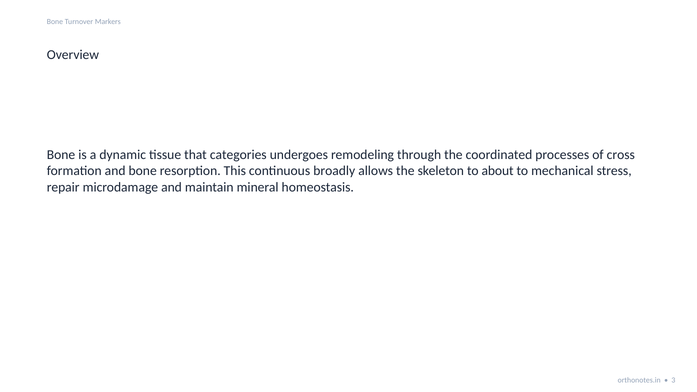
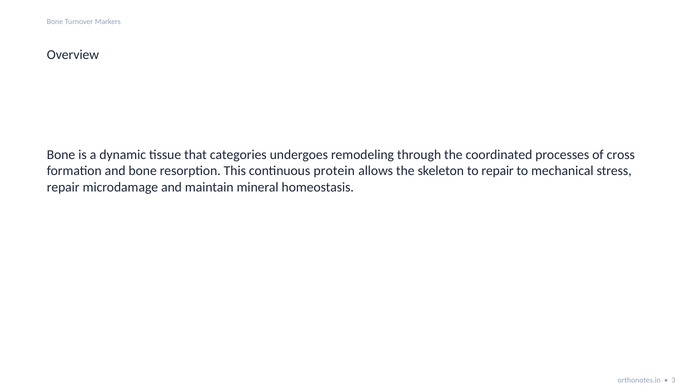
broadly: broadly -> protein
to about: about -> repair
